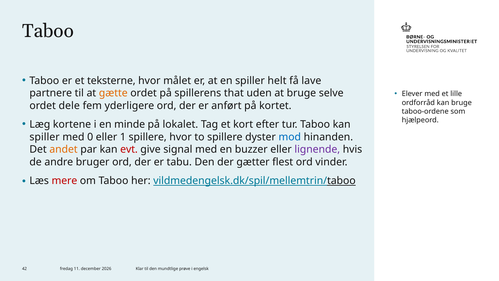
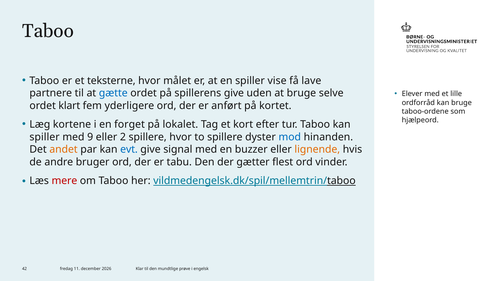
helt: helt -> vise
gætte colour: orange -> blue
spillerens that: that -> give
dele: dele -> klart
minde: minde -> forget
0: 0 -> 9
1: 1 -> 2
evt colour: red -> blue
lignende colour: purple -> orange
